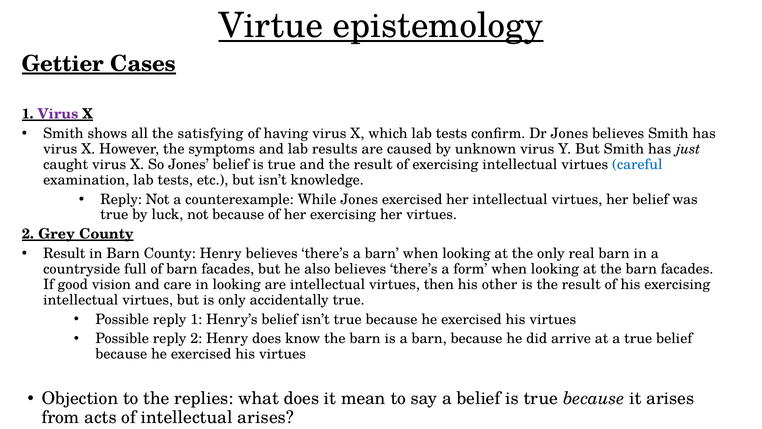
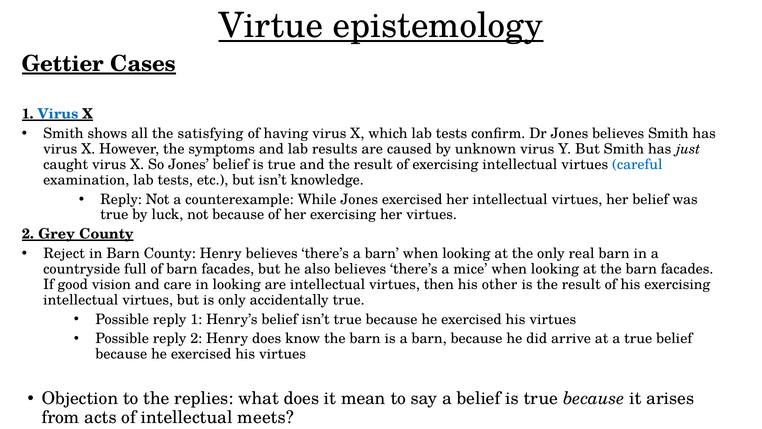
Virus at (58, 114) colour: purple -> blue
Result at (64, 253): Result -> Reject
form: form -> mice
intellectual arises: arises -> meets
